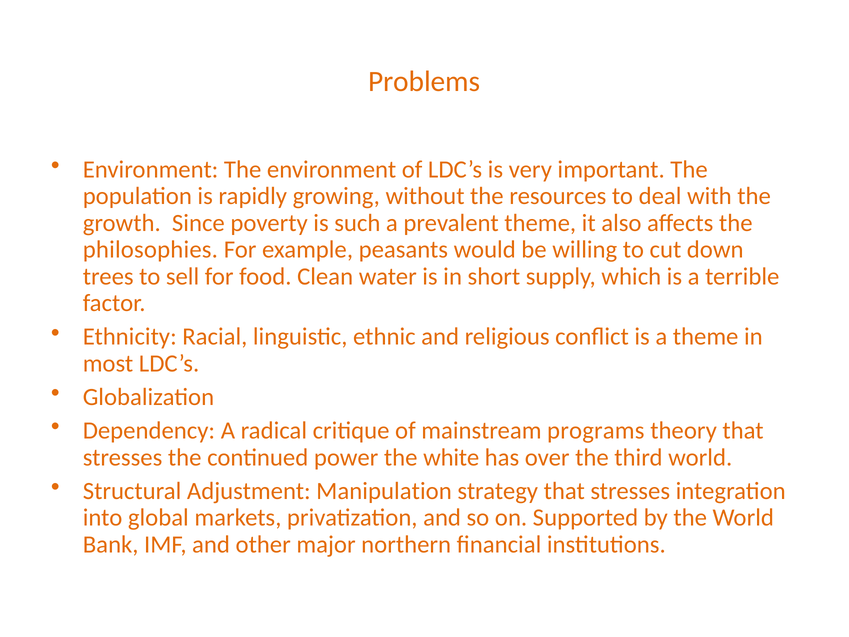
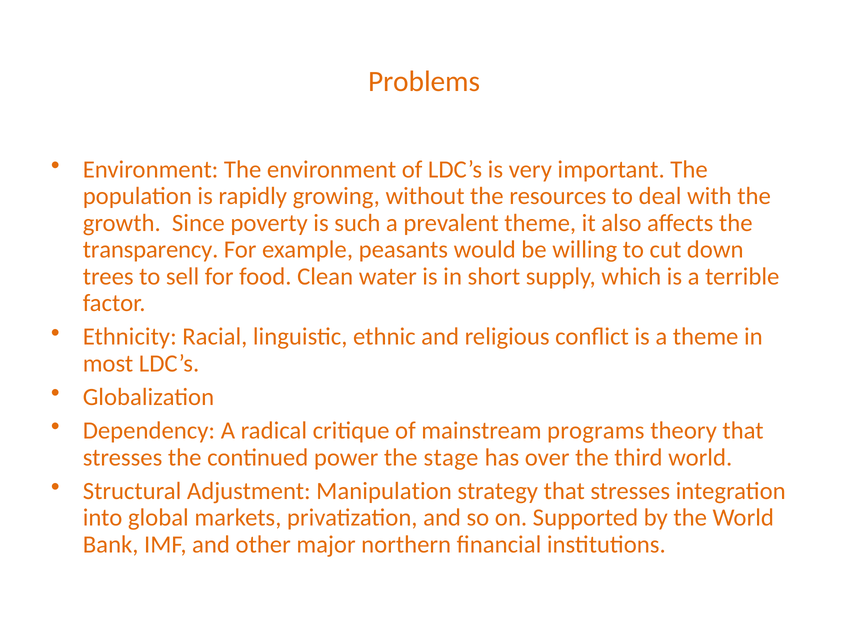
philosophies: philosophies -> transparency
white: white -> stage
